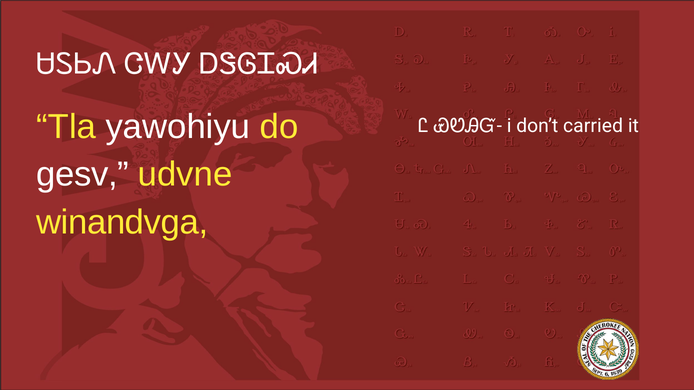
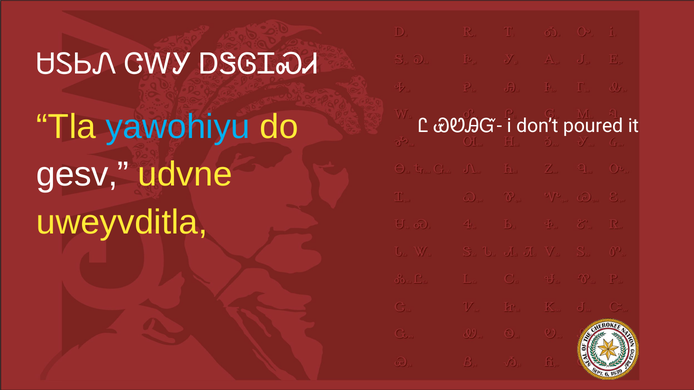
yawohiyu colour: white -> light blue
carried: carried -> poured
winandvga: winandvga -> uweyvditla
